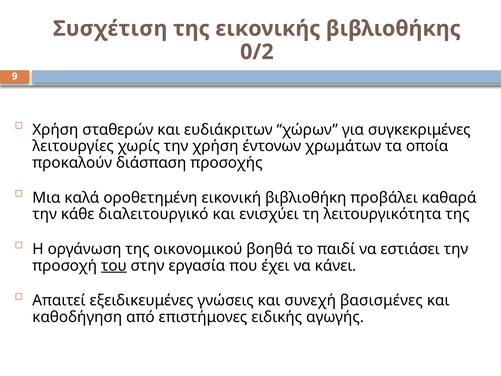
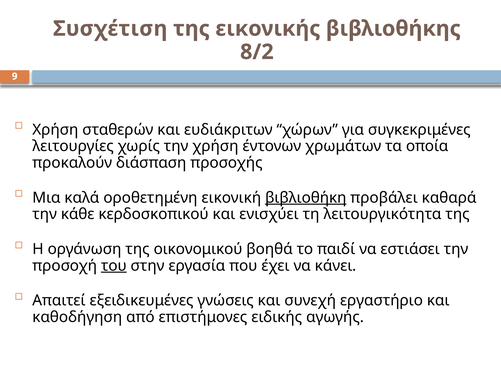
0/2: 0/2 -> 8/2
βιβλιοθήκη underline: none -> present
διαλειτουργικό: διαλειτουργικό -> κερδοσκοπικού
βασισμένες: βασισμένες -> εργαστήριο
